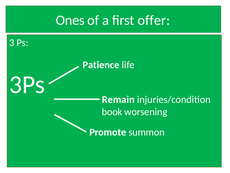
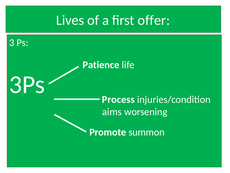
Ones: Ones -> Lives
Remain: Remain -> Process
book: book -> aims
